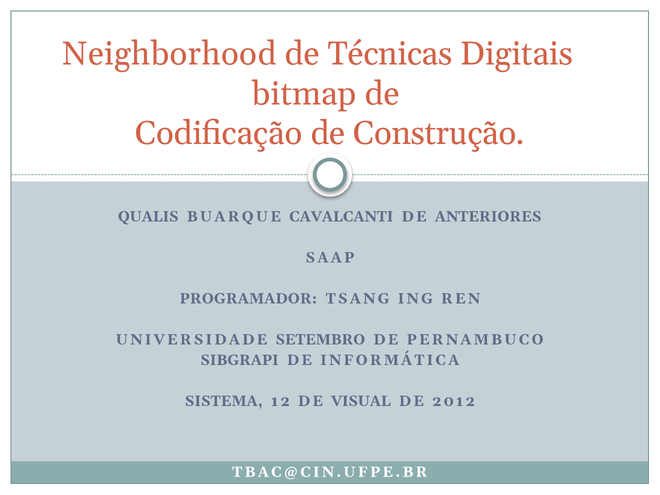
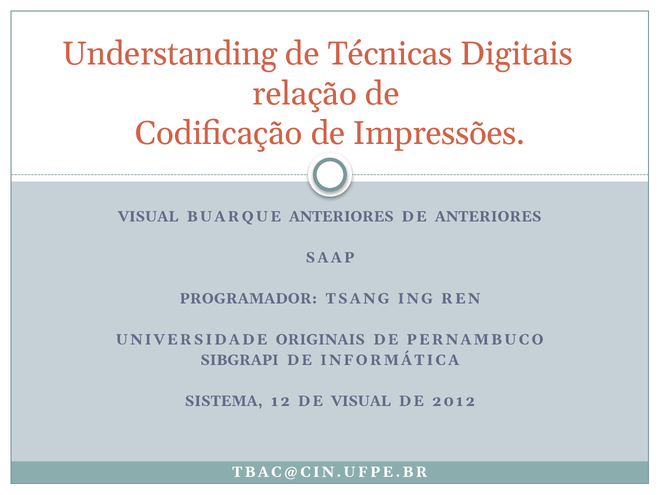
Neighborhood: Neighborhood -> Understanding
bitmap: bitmap -> relação
Construção: Construção -> Impressões
QUALIS at (148, 217): QUALIS -> VISUAL
BUARQUE CAVALCANTI: CAVALCANTI -> ANTERIORES
SETEMBRO: SETEMBRO -> ORIGINAIS
